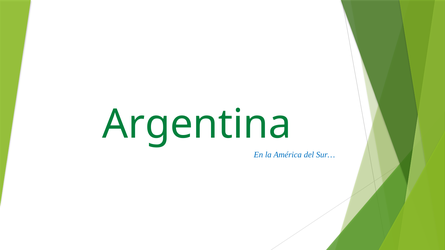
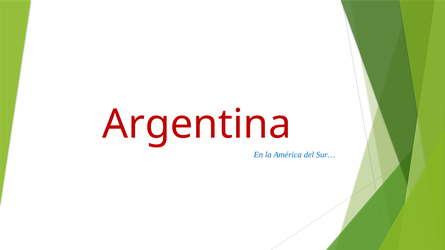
Argentina colour: green -> red
